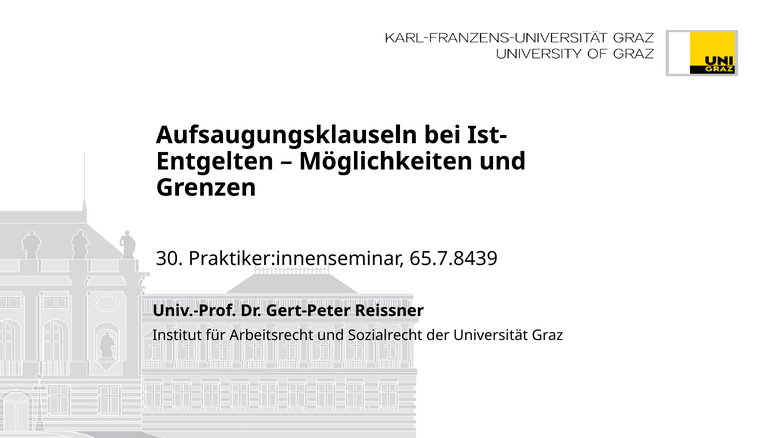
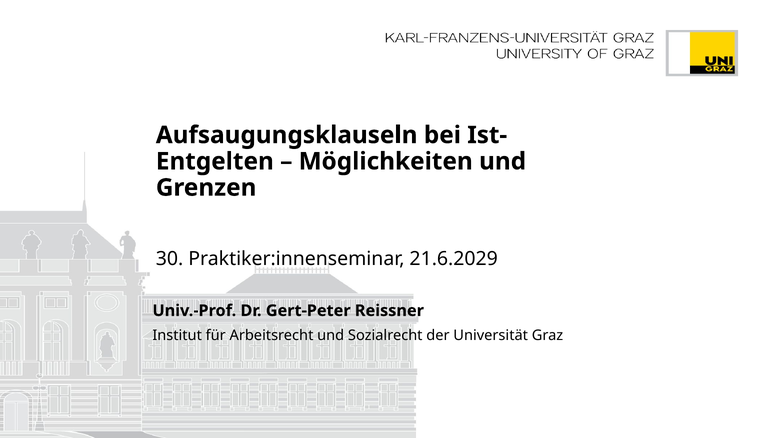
65.7.8439: 65.7.8439 -> 21.6.2029
